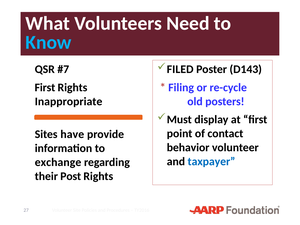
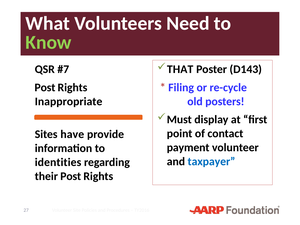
Know colour: light blue -> light green
FILED: FILED -> THAT
First at (45, 87): First -> Post
behavior: behavior -> payment
exchange: exchange -> identities
